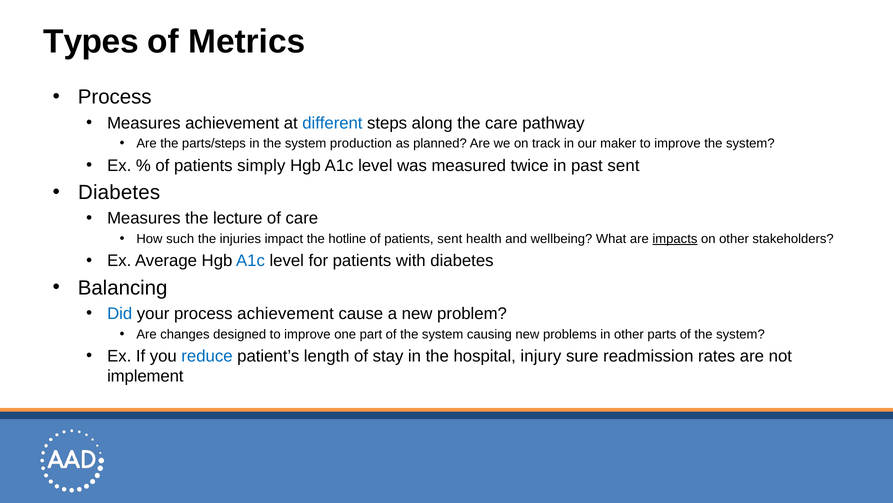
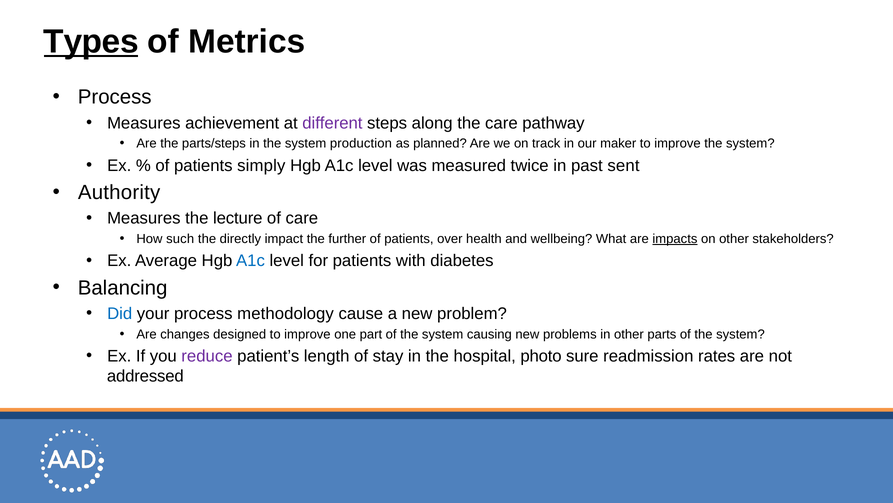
Types underline: none -> present
different colour: blue -> purple
Diabetes at (119, 192): Diabetes -> Authority
injuries: injuries -> directly
hotline: hotline -> further
patients sent: sent -> over
process achievement: achievement -> methodology
reduce colour: blue -> purple
injury: injury -> photo
implement: implement -> addressed
